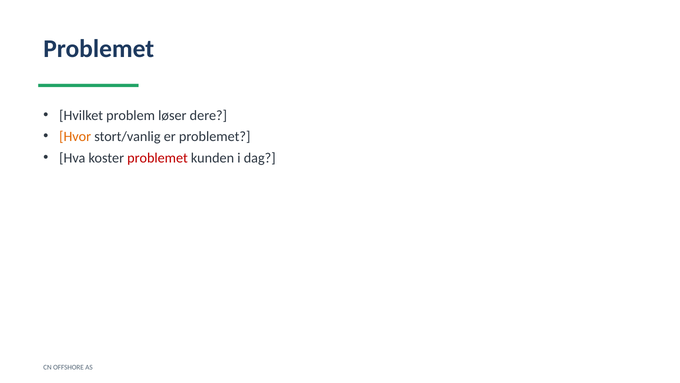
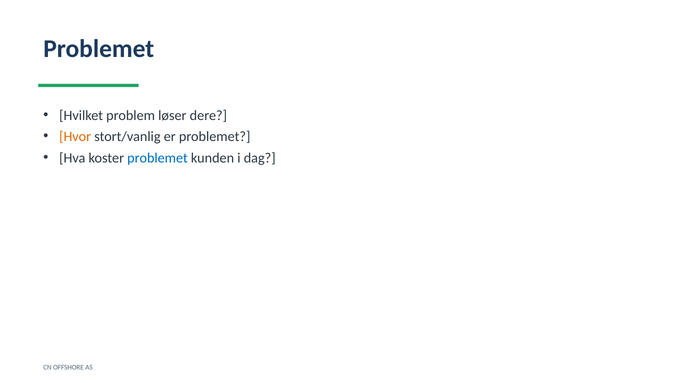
problemet at (158, 158) colour: red -> blue
